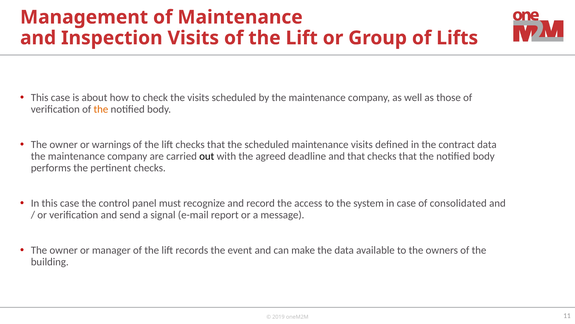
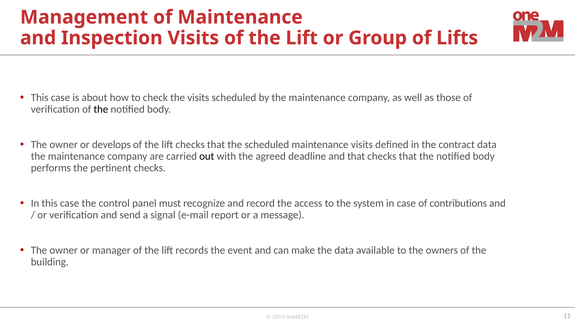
the at (101, 109) colour: orange -> black
warnings: warnings -> develops
consolidated: consolidated -> contributions
